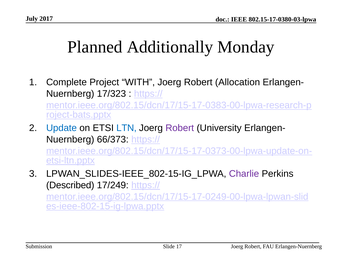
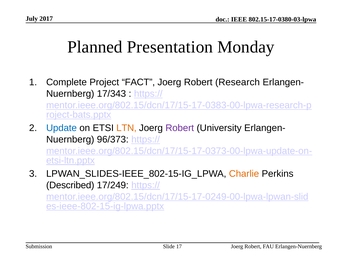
Additionally: Additionally -> Presentation
WITH: WITH -> FACT
Allocation: Allocation -> Research
17/323: 17/323 -> 17/343
LTN colour: blue -> orange
66/373: 66/373 -> 96/373
Charlie colour: purple -> orange
